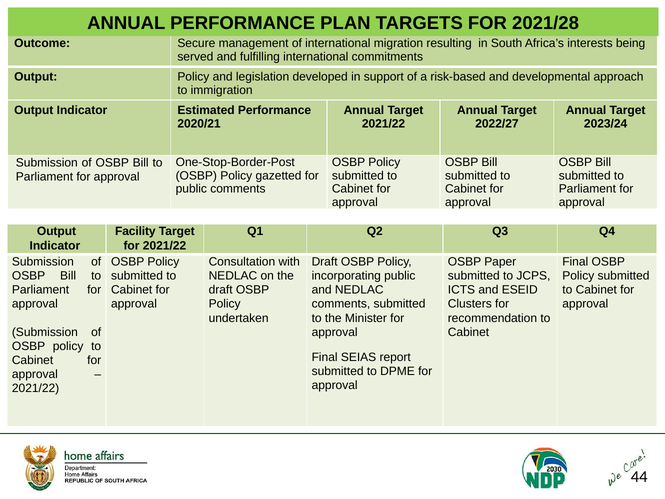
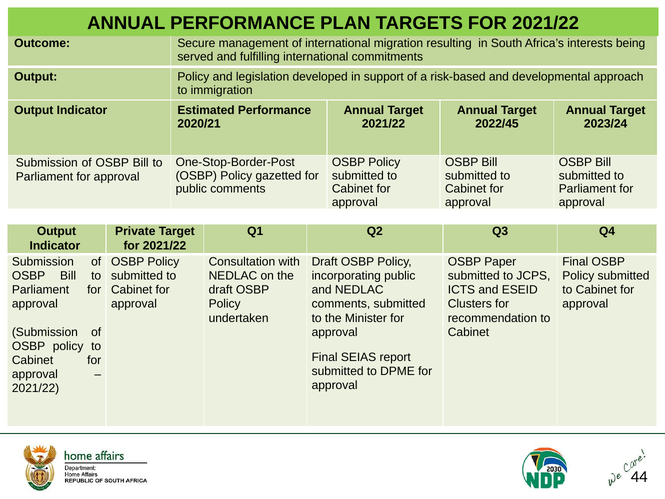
TARGETS FOR 2021/28: 2021/28 -> 2021/22
2022/27: 2022/27 -> 2022/45
Facility: Facility -> Private
